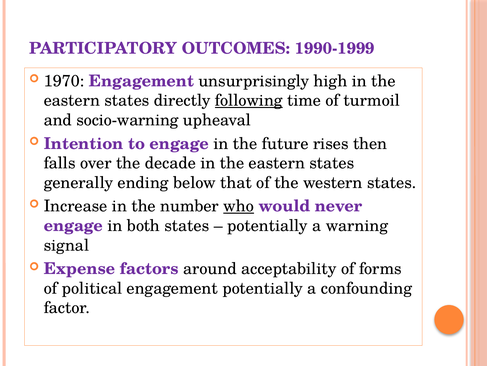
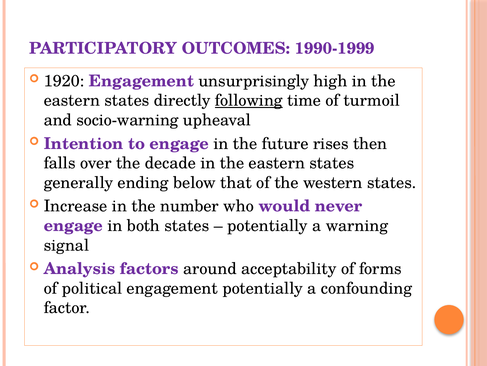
1970: 1970 -> 1920
who underline: present -> none
Expense: Expense -> Analysis
